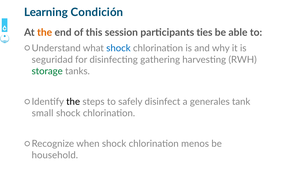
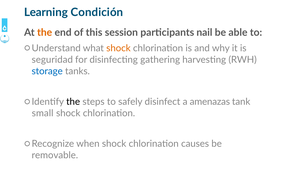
ties: ties -> nail
shock at (118, 48) colour: blue -> orange
storage colour: green -> blue
generales: generales -> amenazas
menos: menos -> causes
household: household -> removable
